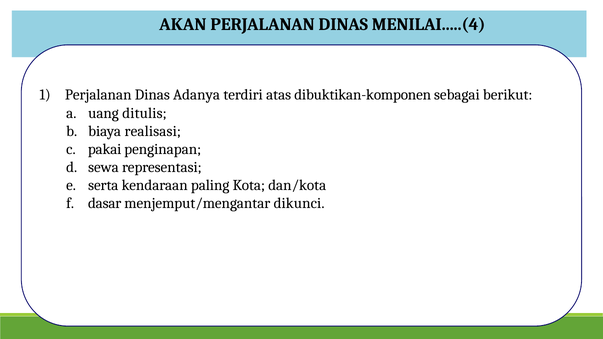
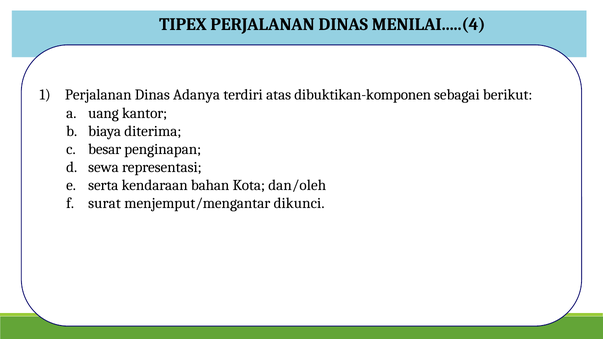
AKAN: AKAN -> TIPEX
ditulis: ditulis -> kantor
realisasi: realisasi -> diterima
pakai: pakai -> besar
paling: paling -> bahan
dan/kota: dan/kota -> dan/oleh
dasar: dasar -> surat
